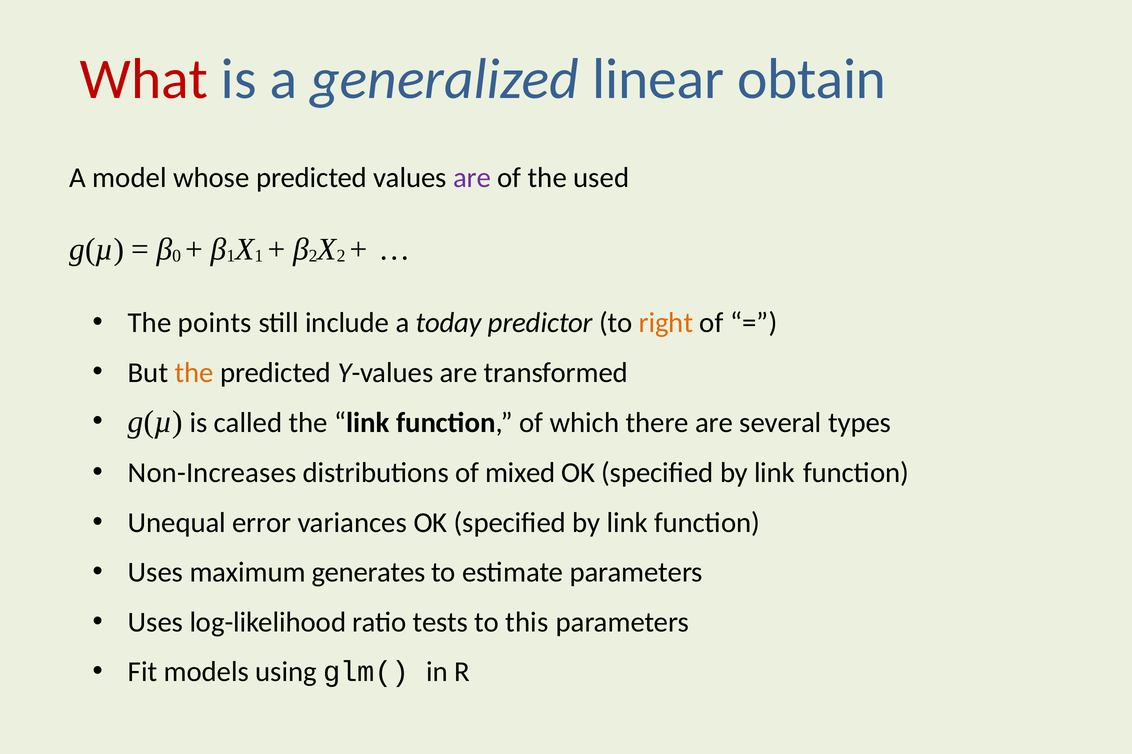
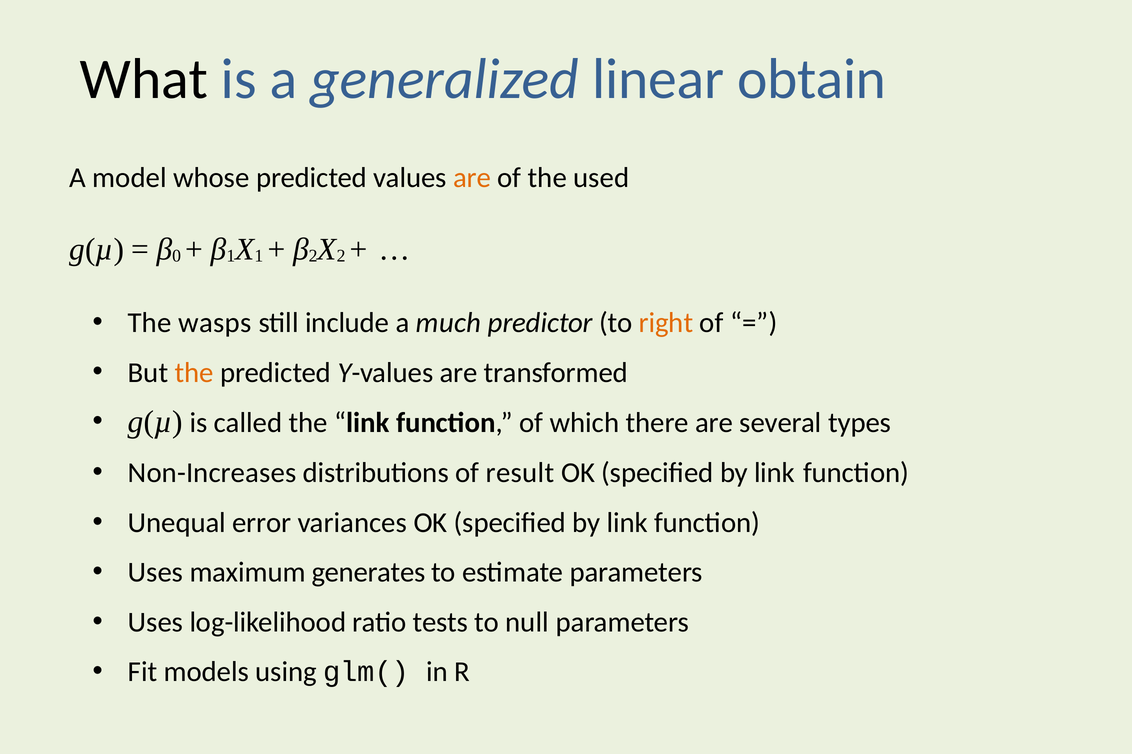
What colour: red -> black
are at (472, 178) colour: purple -> orange
points: points -> wasps
today: today -> much
mixed: mixed -> result
this: this -> null
